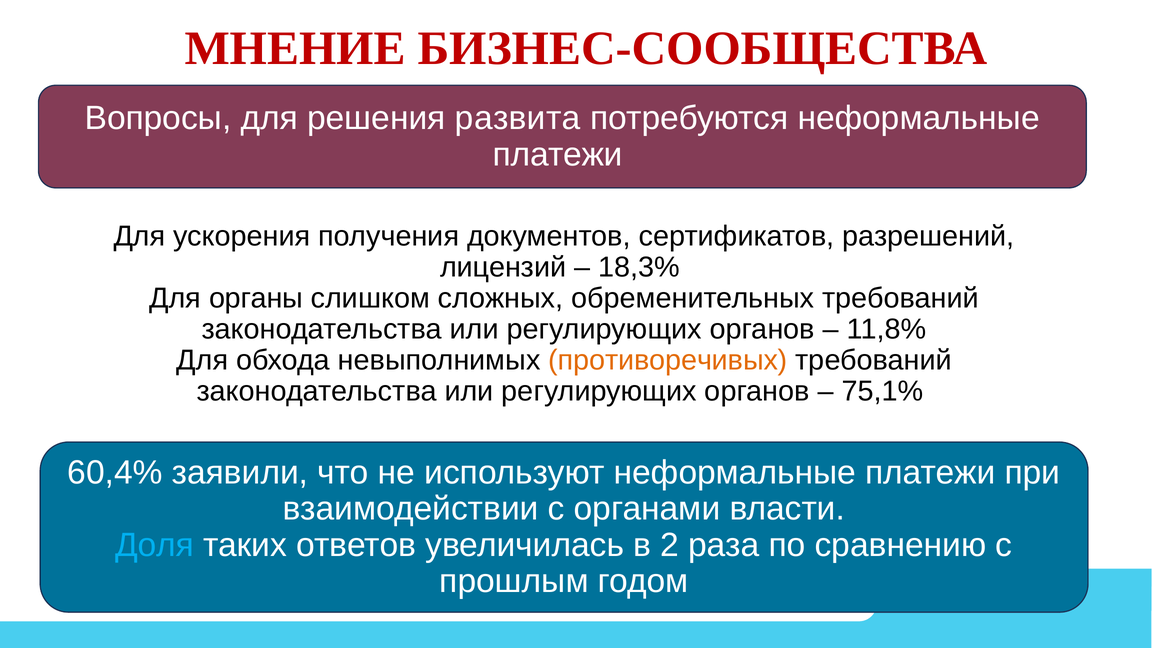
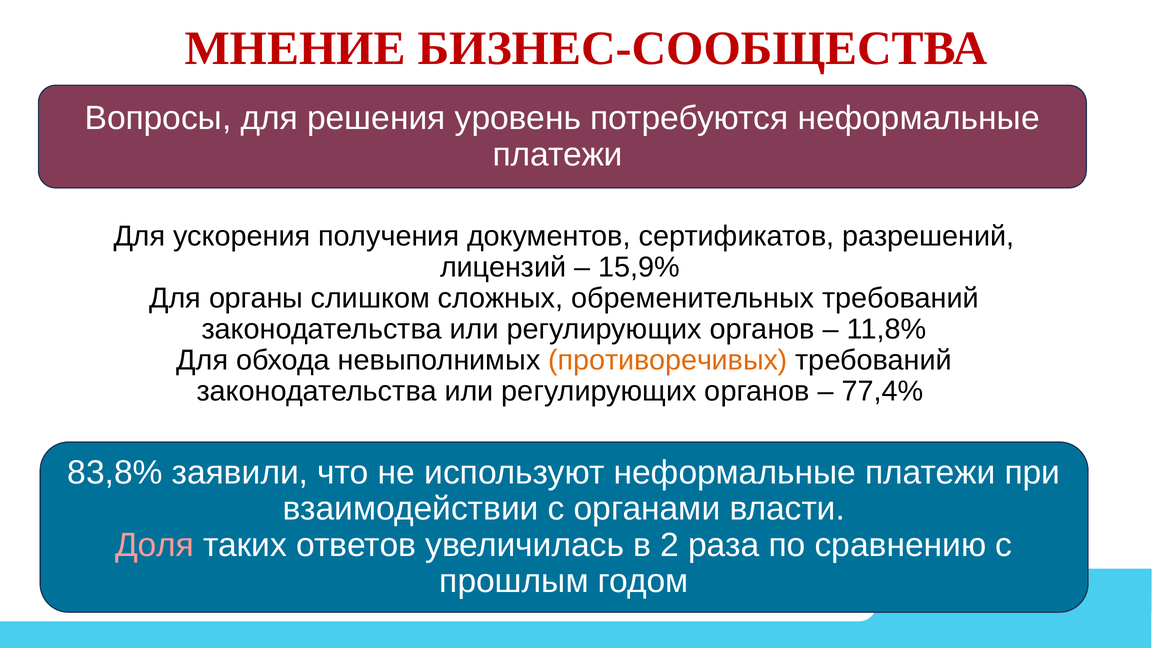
развита: развита -> уровень
18,3%: 18,3% -> 15,9%
75,1%: 75,1% -> 77,4%
60,4%: 60,4% -> 83,8%
Доля colour: light blue -> pink
